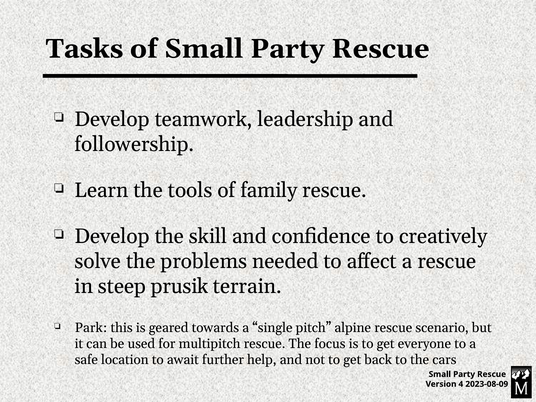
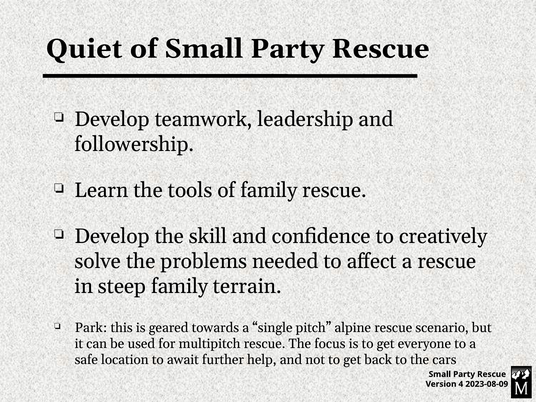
Tasks: Tasks -> Quiet
steep prusik: prusik -> family
